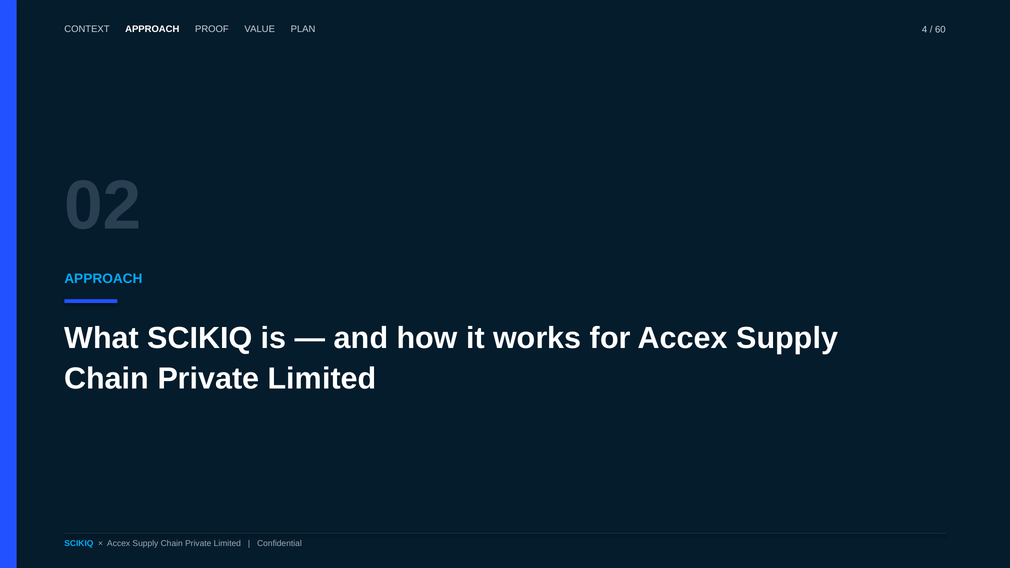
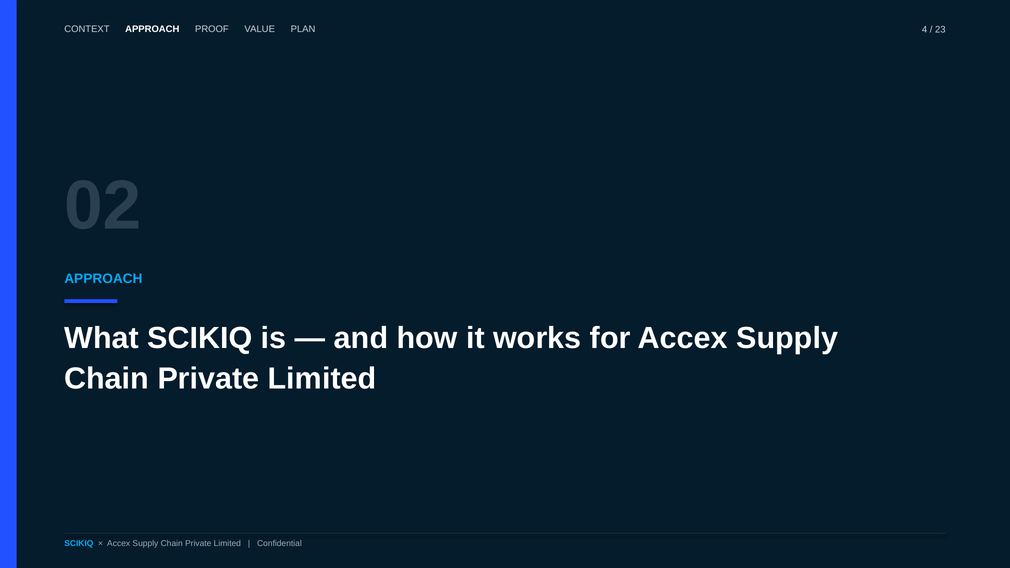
60: 60 -> 23
